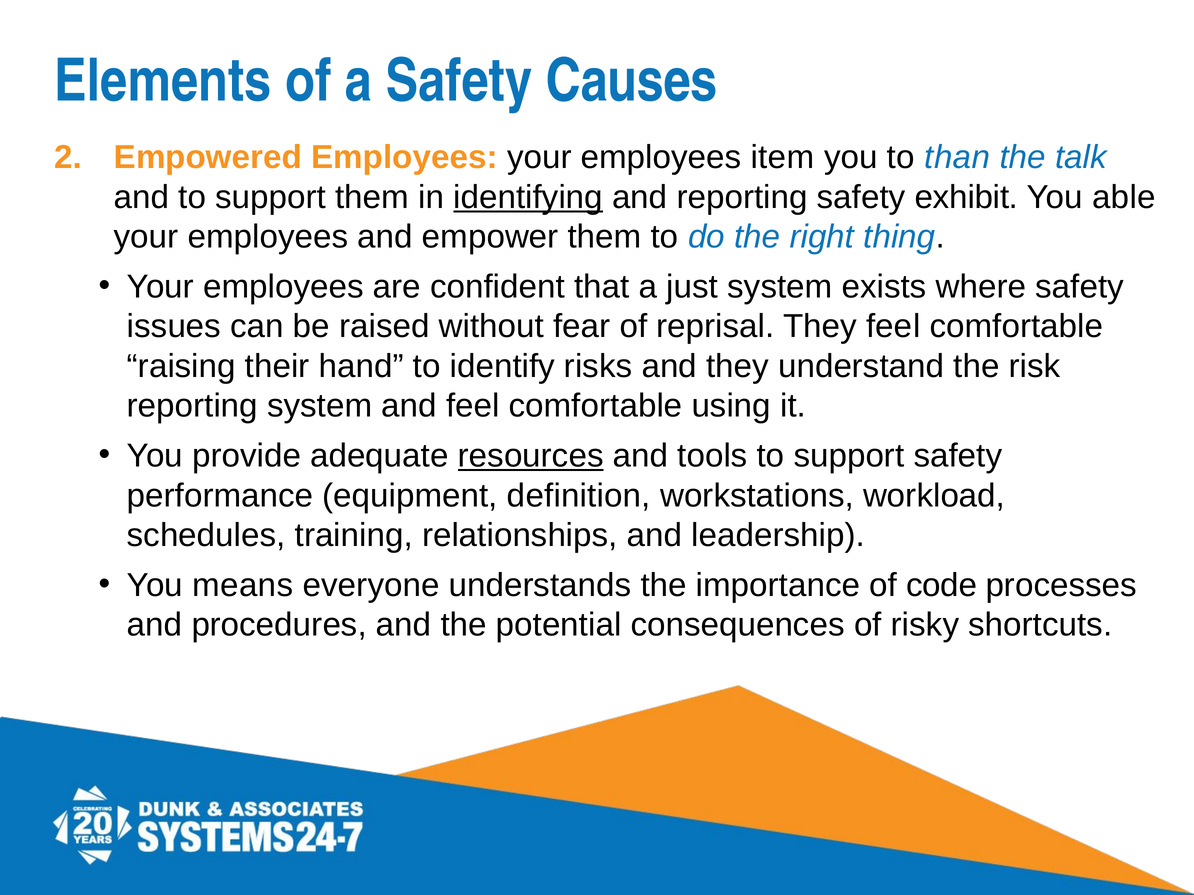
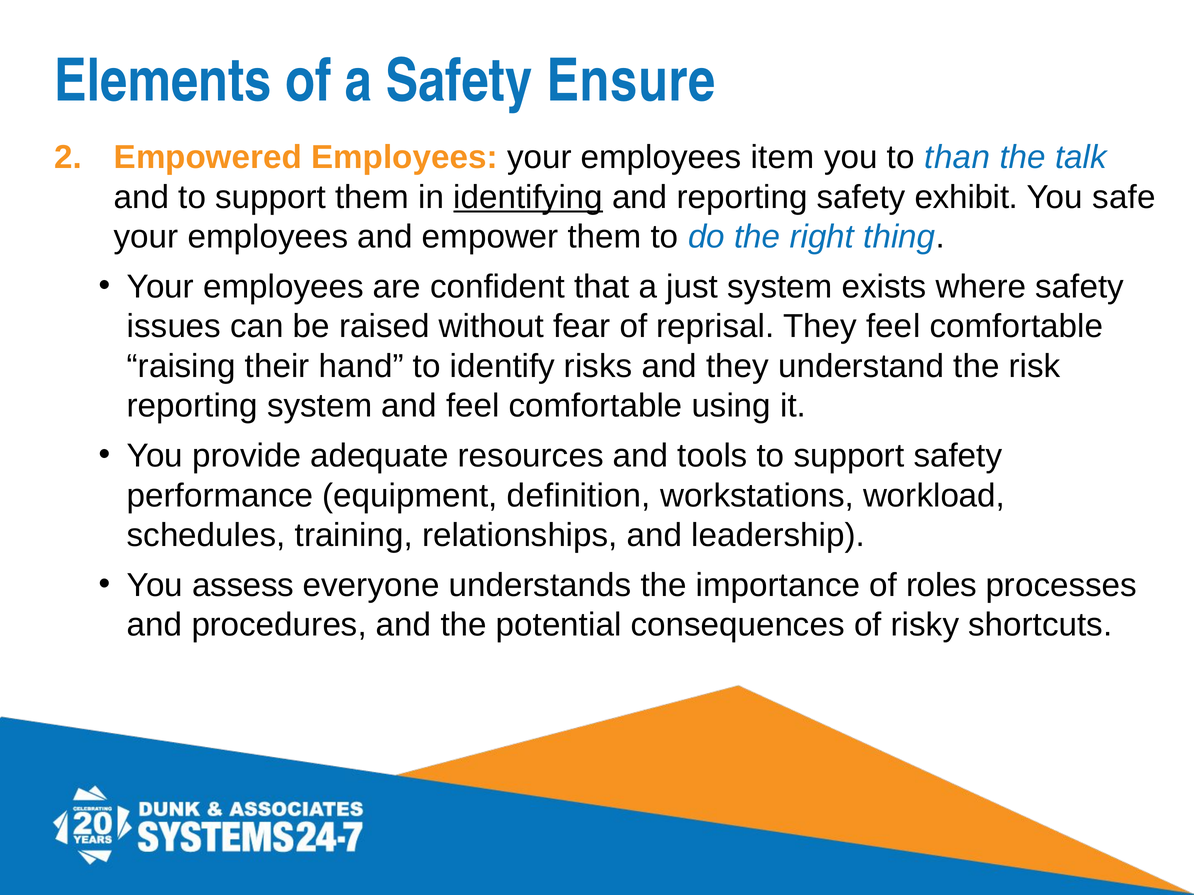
Causes: Causes -> Ensure
able: able -> safe
resources underline: present -> none
means: means -> assess
code: code -> roles
